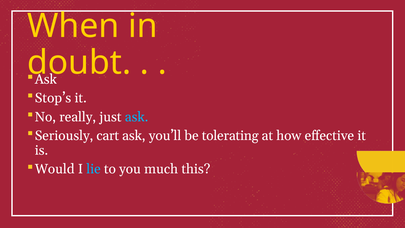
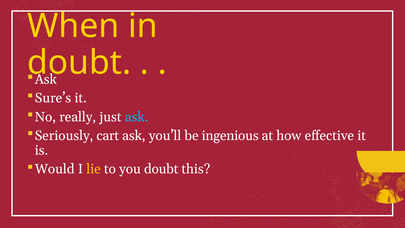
Stop’s: Stop’s -> Sure’s
tolerating: tolerating -> ingenious
lie colour: light blue -> yellow
you much: much -> doubt
